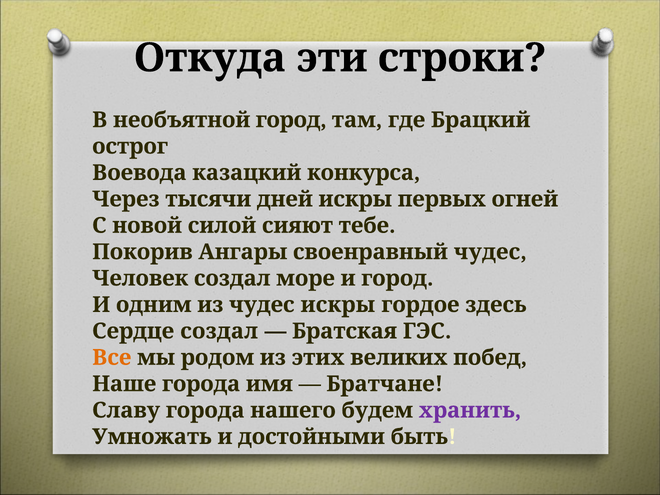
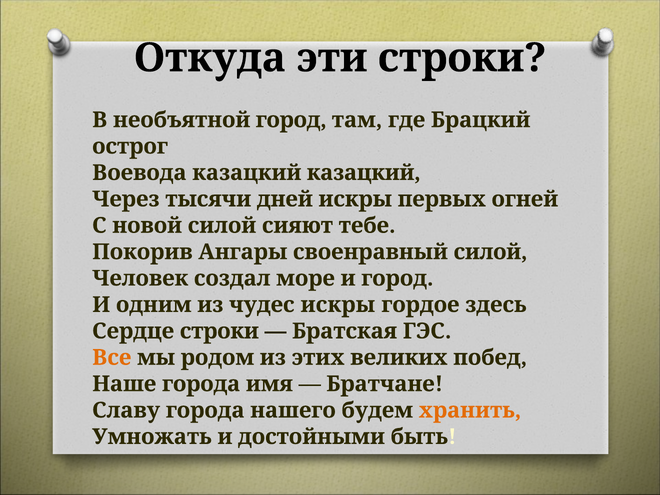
казацкий конкурса: конкурса -> казацкий
своенравный чудес: чудес -> силой
Сердце создал: создал -> строки
хранить colour: purple -> orange
